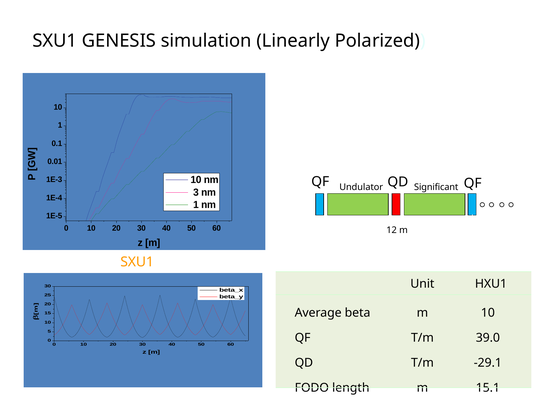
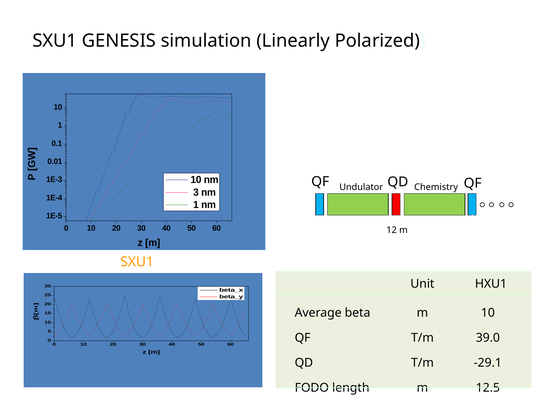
Significant: Significant -> Chemistry
15.1: 15.1 -> 12.5
